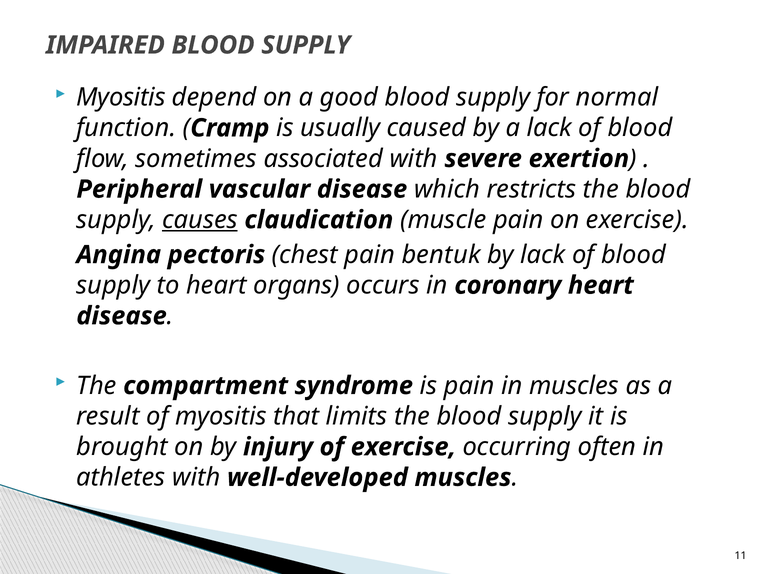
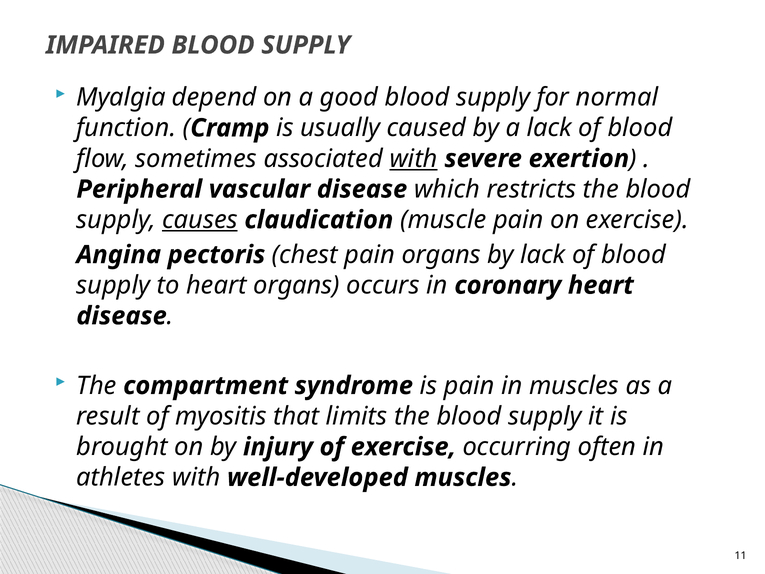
Myositis at (121, 97): Myositis -> Myalgia
with at (414, 159) underline: none -> present
pain bentuk: bentuk -> organs
